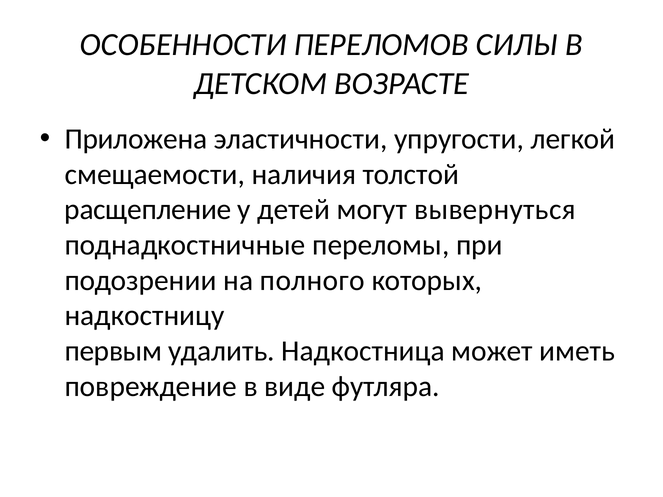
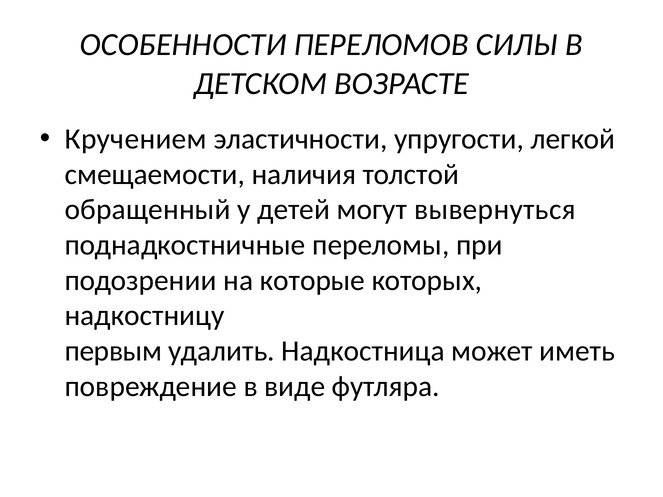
Приложена: Приложена -> Кручением
расщепление: расщепление -> обращенный
полного: полного -> которые
